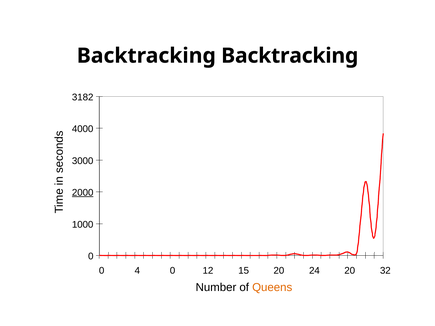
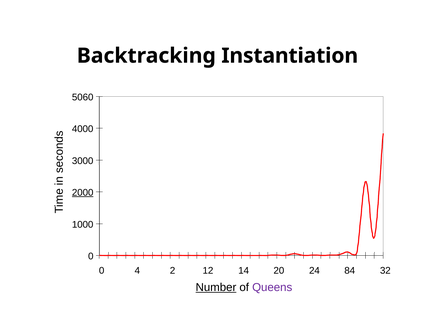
Backtracking Backtracking: Backtracking -> Instantiation
3182: 3182 -> 5060
4 0: 0 -> 2
15: 15 -> 14
24 20: 20 -> 84
Number underline: none -> present
Queens colour: orange -> purple
